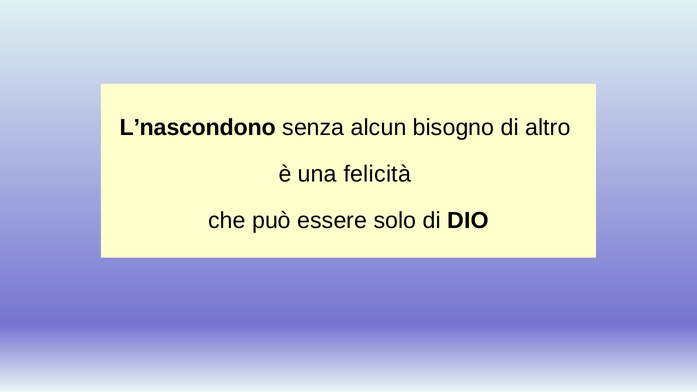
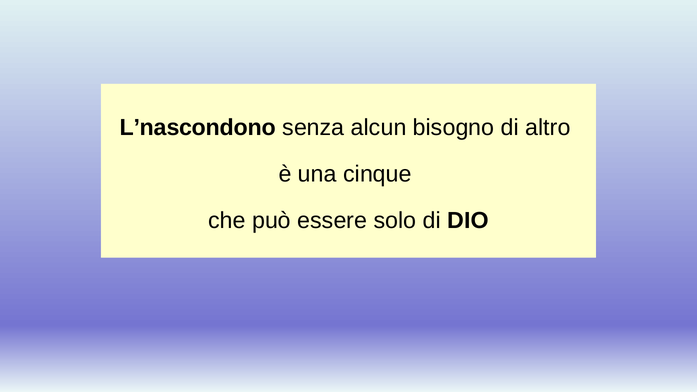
felicità: felicità -> cinque
